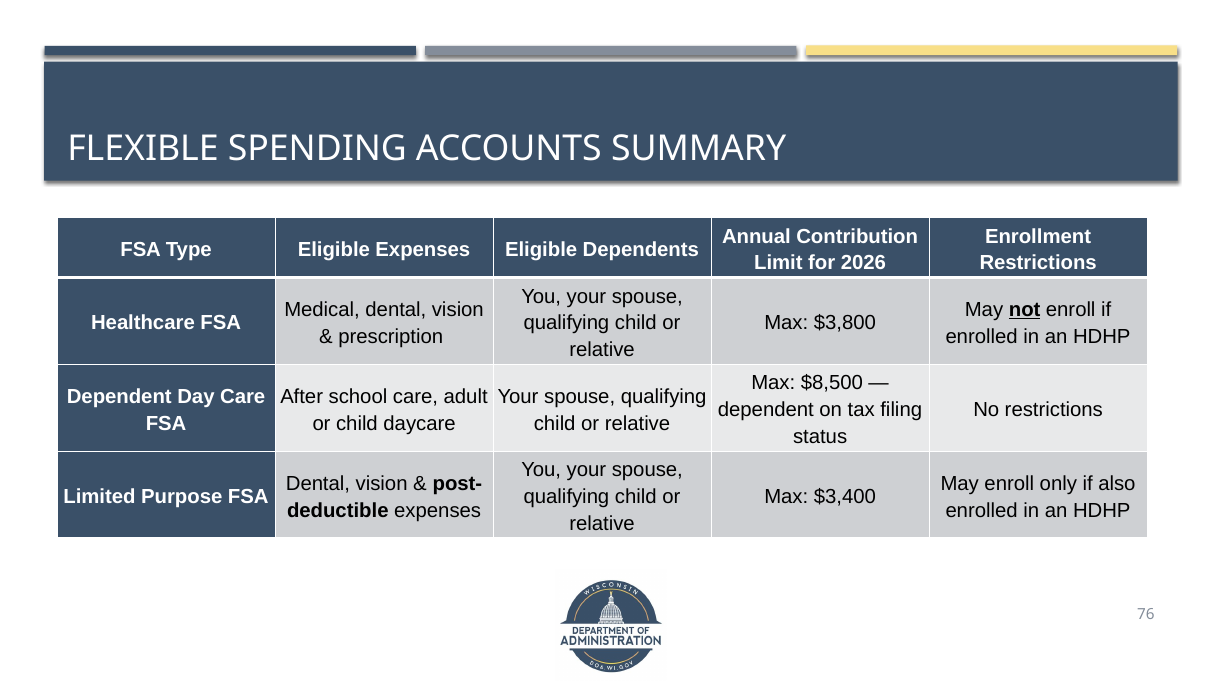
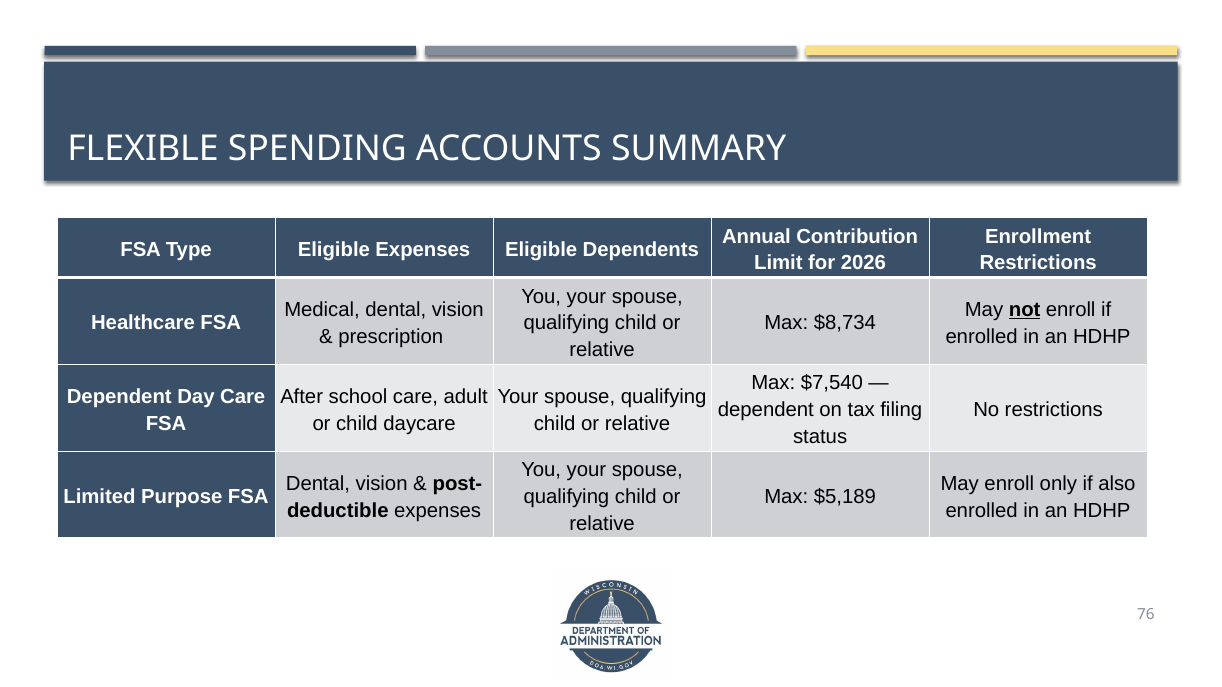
$3,800: $3,800 -> $8,734
$8,500: $8,500 -> $7,540
$3,400: $3,400 -> $5,189
